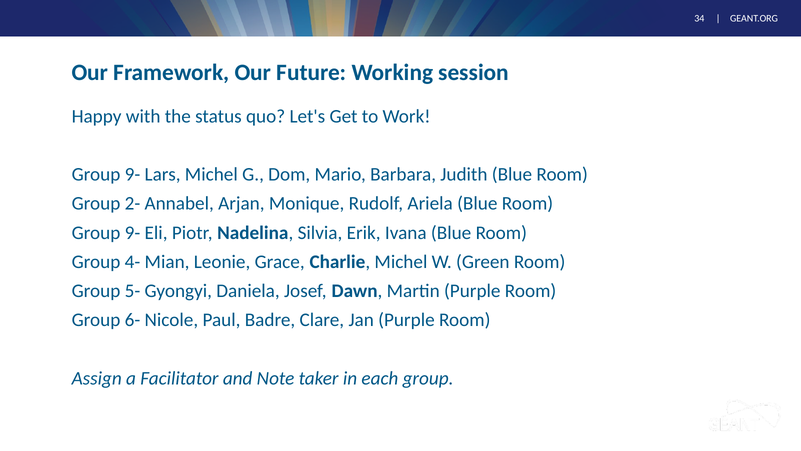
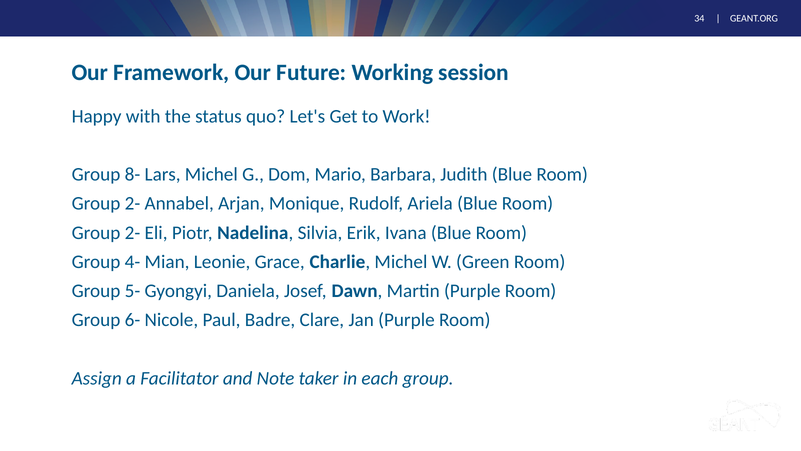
9- at (132, 174): 9- -> 8-
9- at (132, 233): 9- -> 2-
